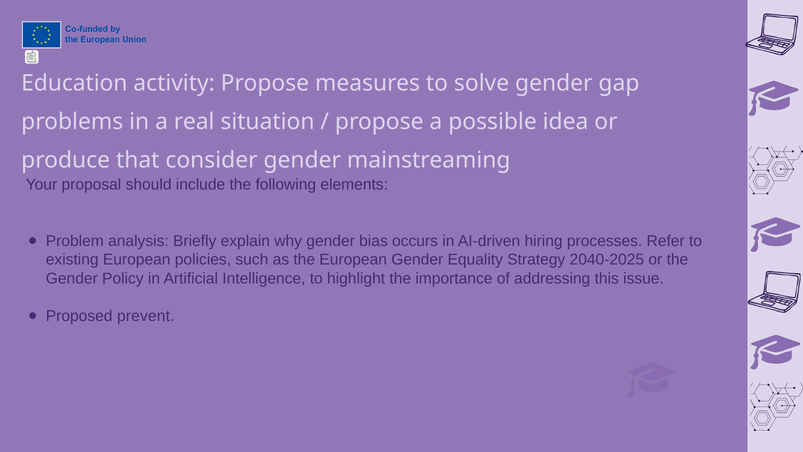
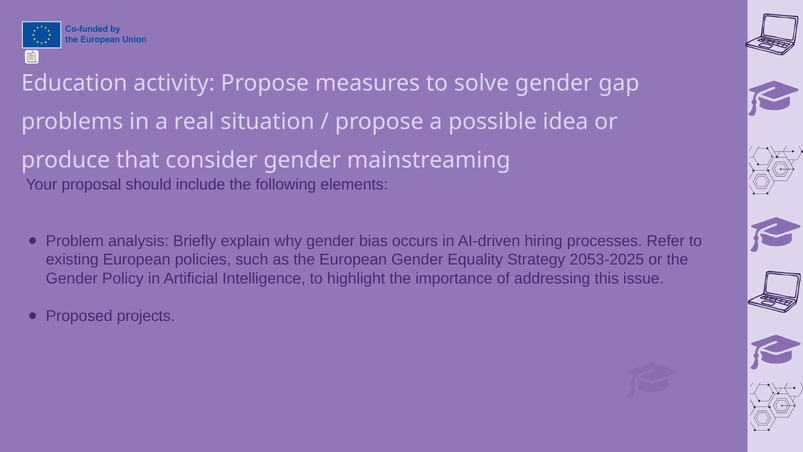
2040-2025: 2040-2025 -> 2053-2025
prevent: prevent -> projects
